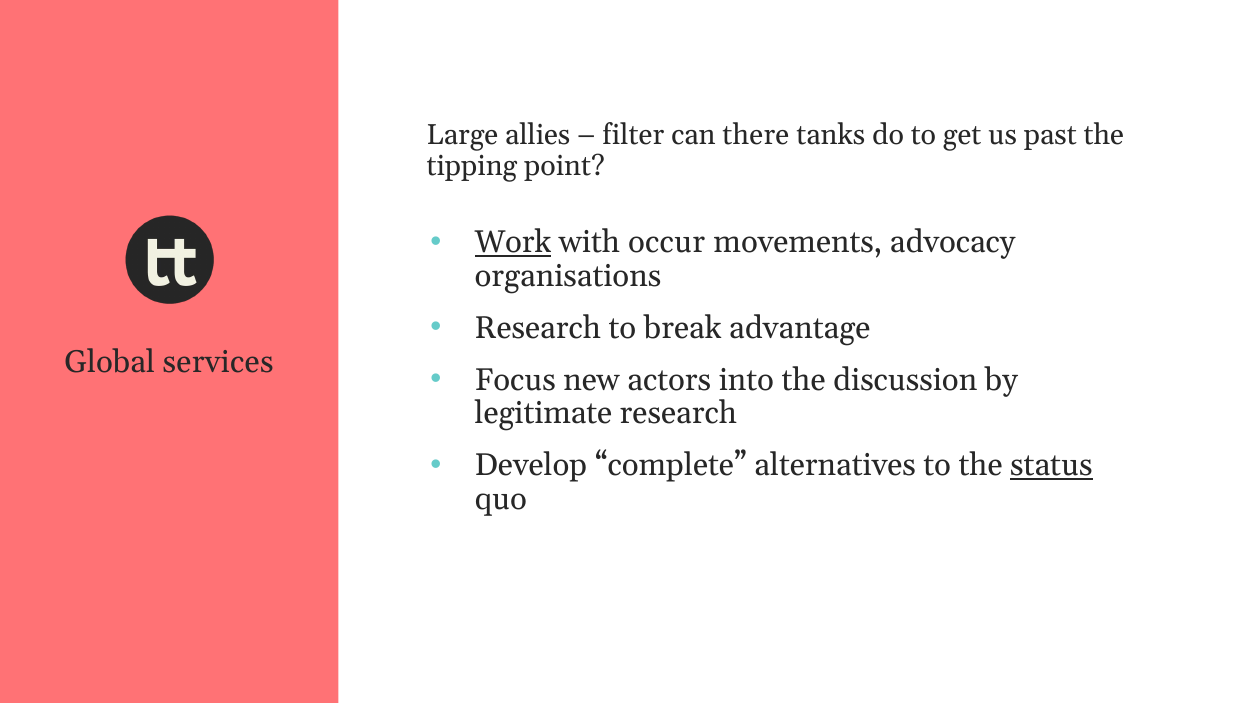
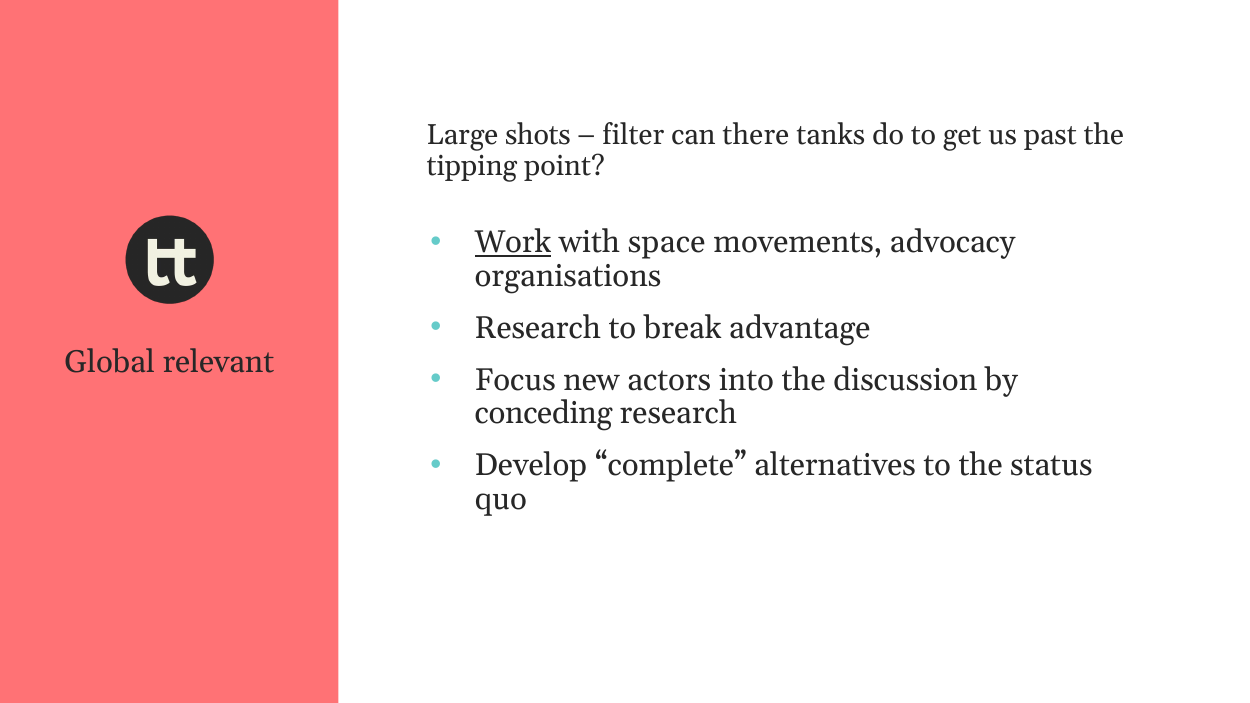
allies: allies -> shots
occur: occur -> space
services: services -> relevant
legitimate: legitimate -> conceding
status underline: present -> none
